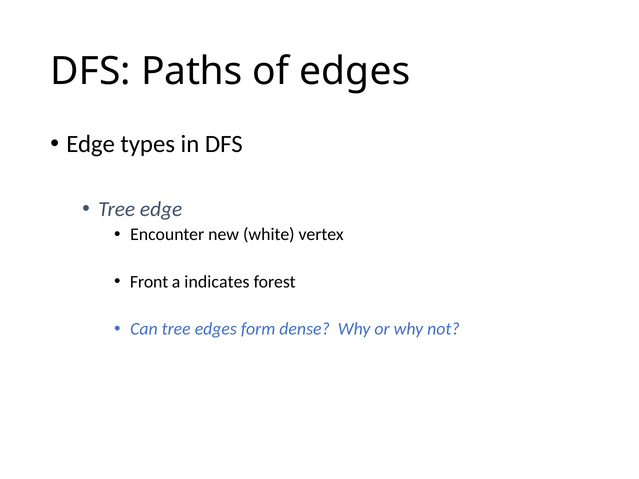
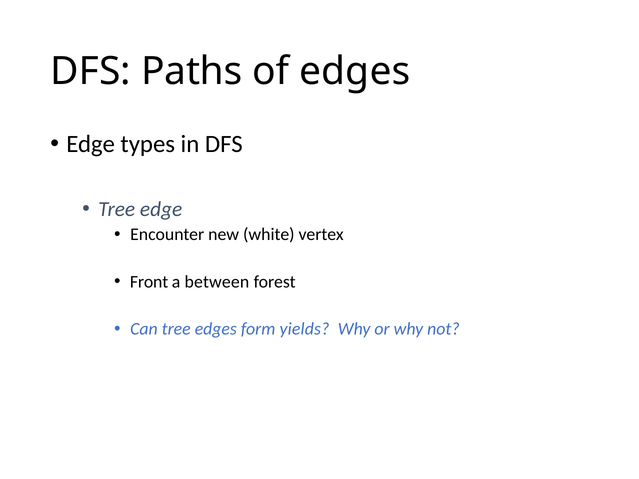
indicates: indicates -> between
dense: dense -> yields
